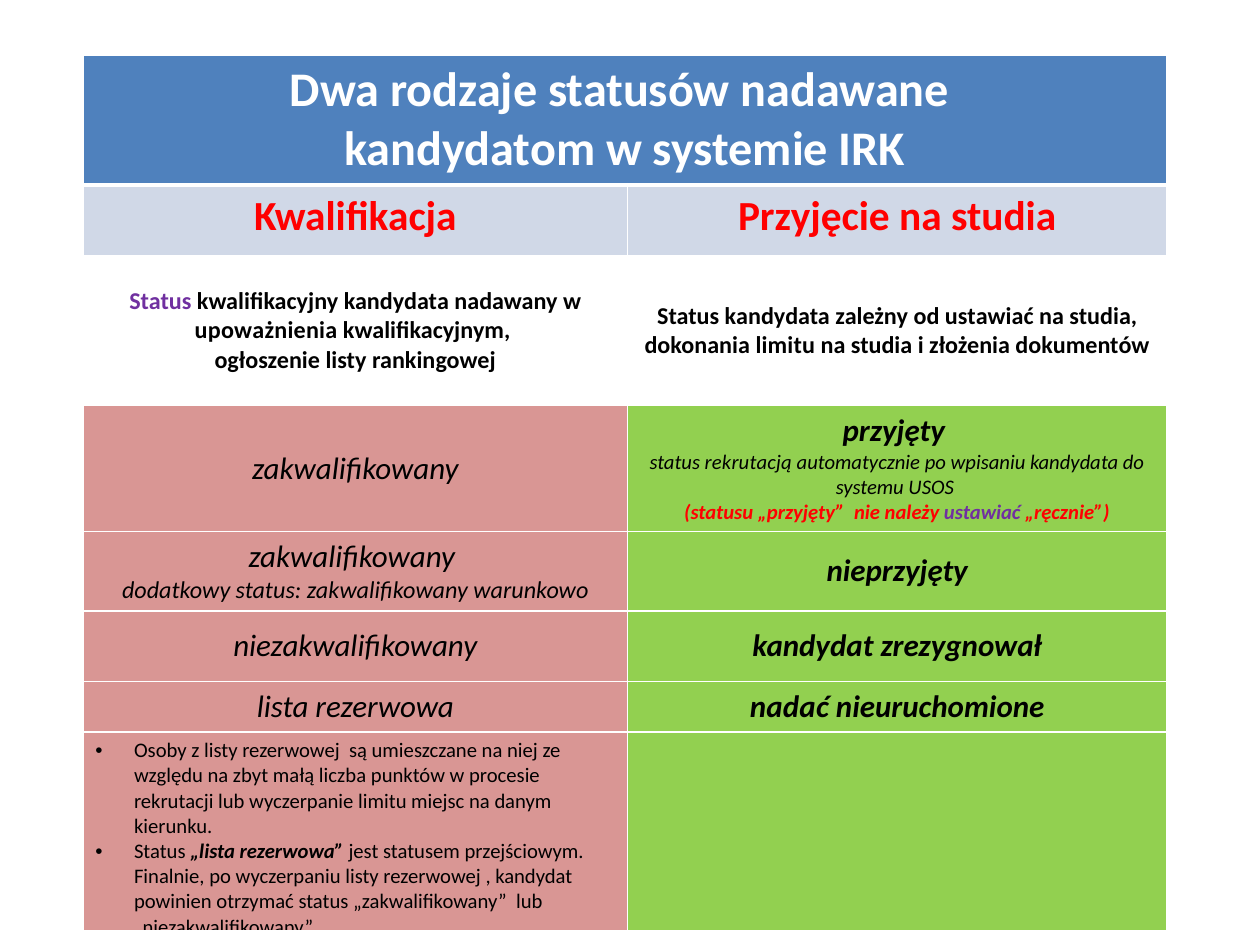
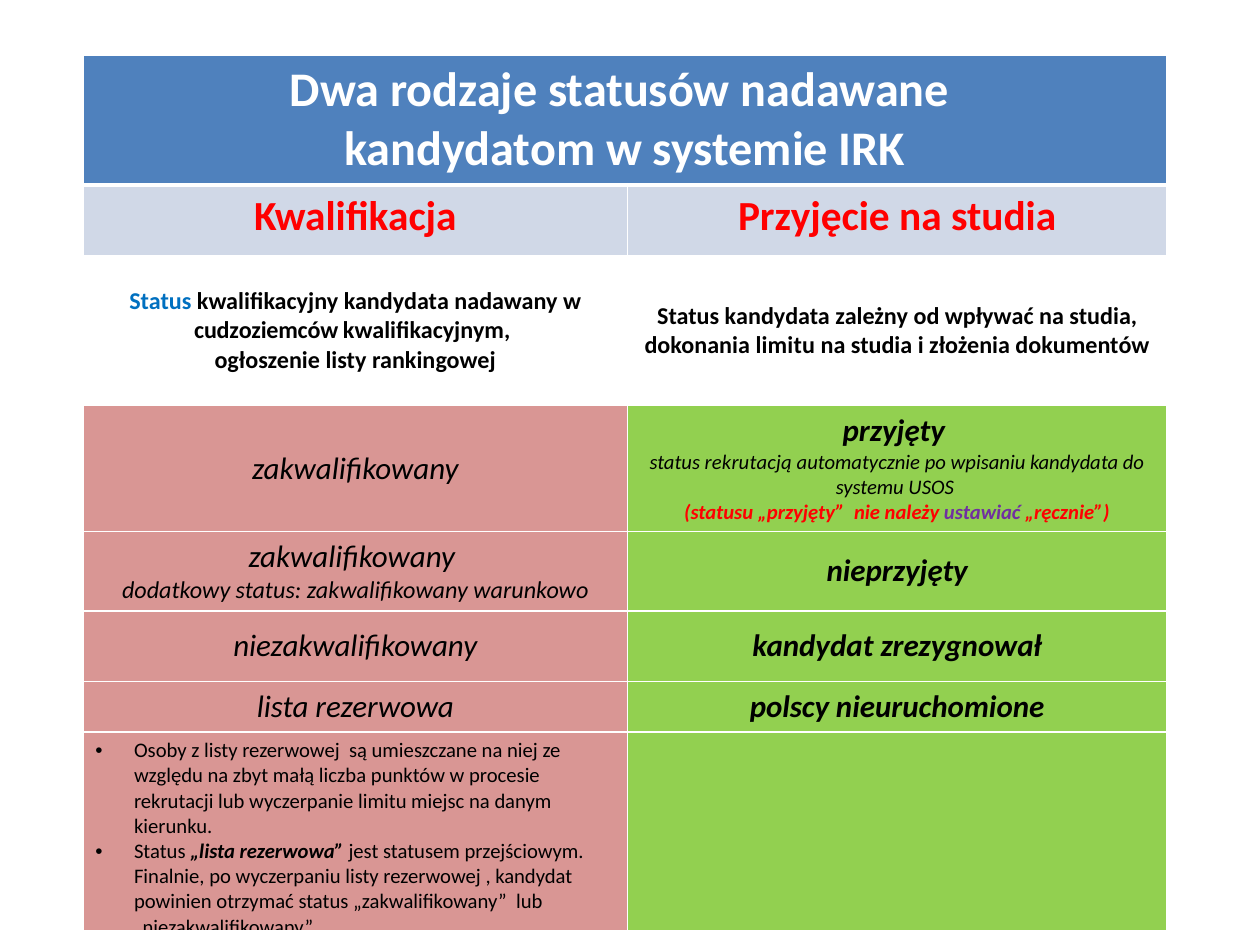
Status at (160, 302) colour: purple -> blue
od ustawiać: ustawiać -> wpływać
upoważnienia: upoważnienia -> cudzoziemców
nadać: nadać -> polscy
